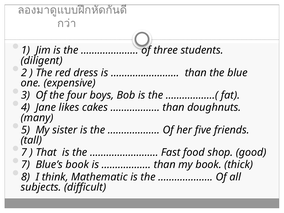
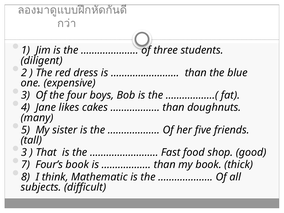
7 at (24, 152): 7 -> 3
Blue’s: Blue’s -> Four’s
